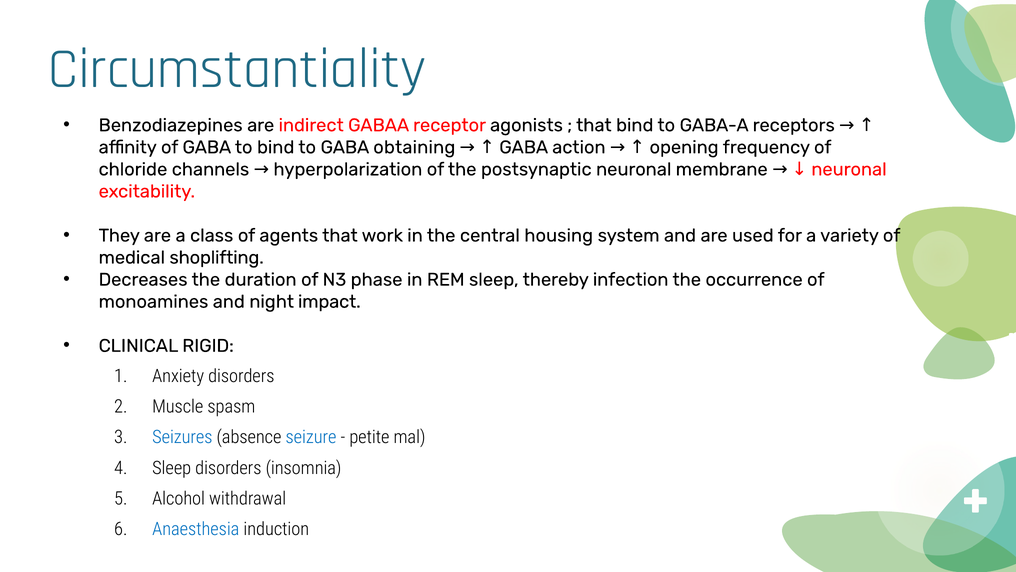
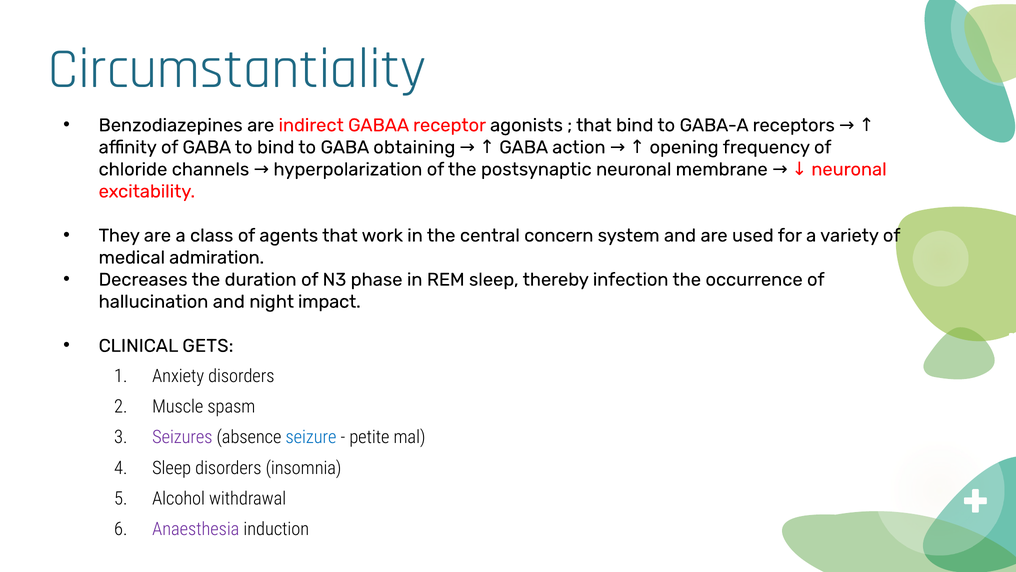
housing: housing -> concern
shoplifting: shoplifting -> admiration
monoamines: monoamines -> hallucination
RIGID: RIGID -> GETS
Seizures colour: blue -> purple
Anaesthesia colour: blue -> purple
